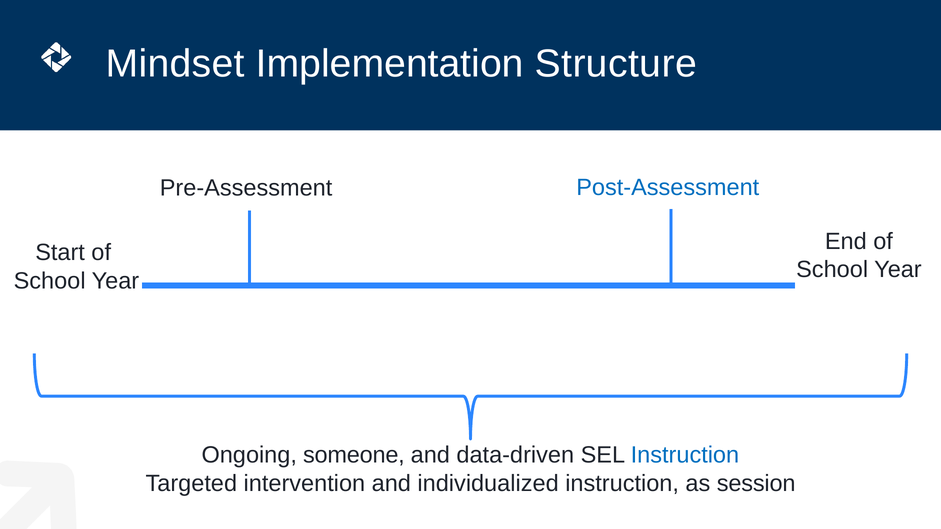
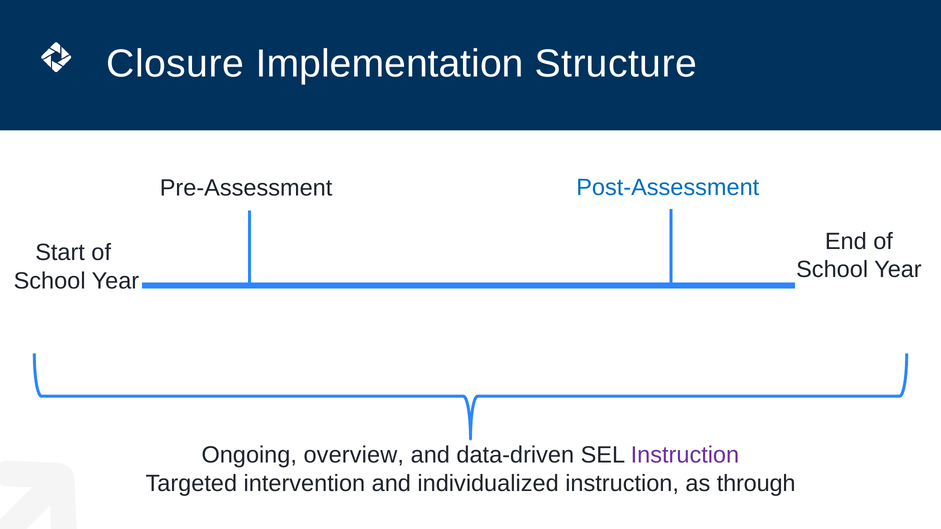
Mindset: Mindset -> Closure
someone: someone -> overview
Instruction at (685, 455) colour: blue -> purple
session: session -> through
